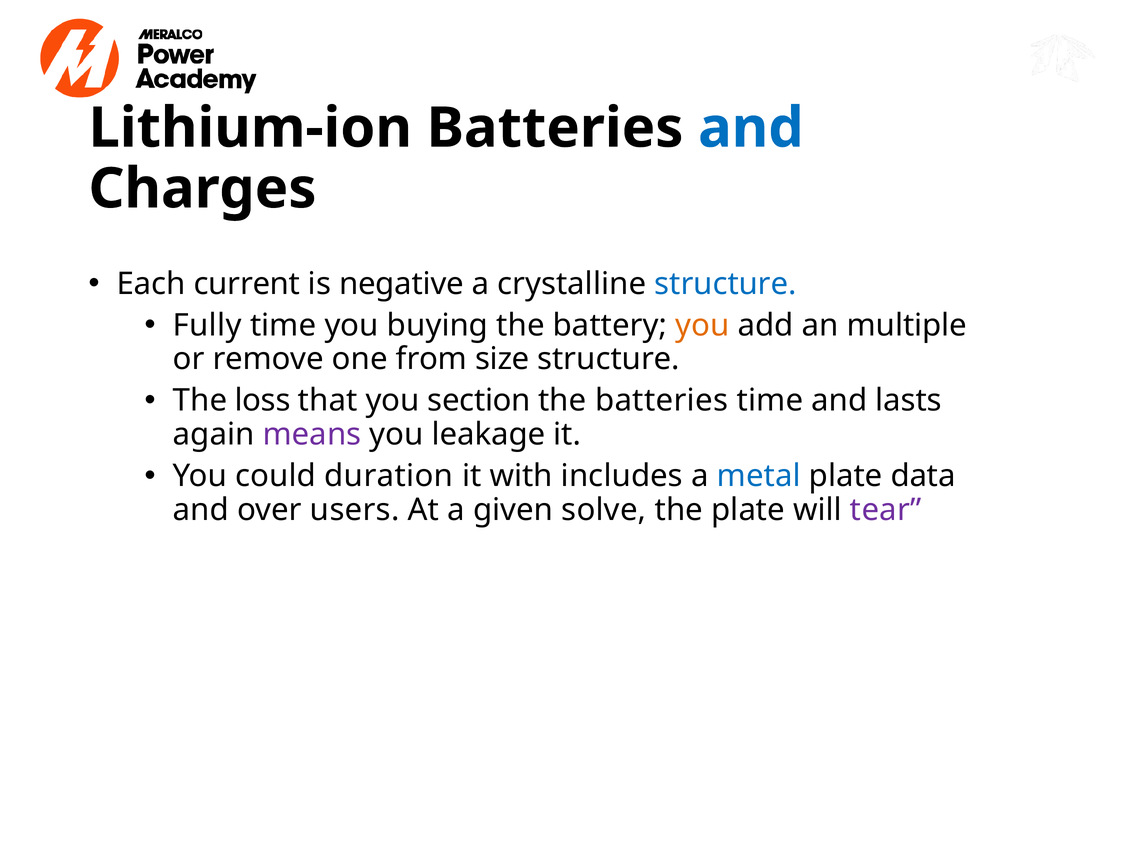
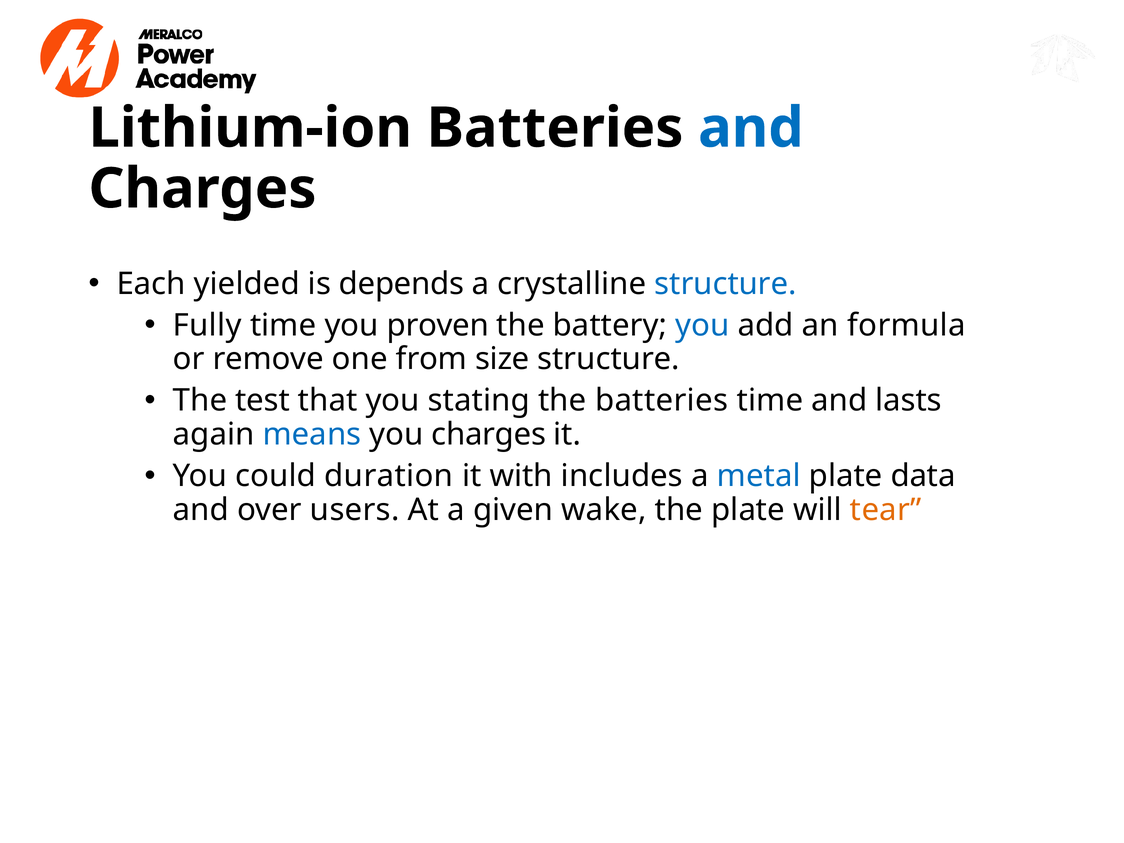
current: current -> yielded
negative: negative -> depends
buying: buying -> proven
you at (702, 325) colour: orange -> blue
multiple: multiple -> formula
loss: loss -> test
section: section -> stating
means colour: purple -> blue
you leakage: leakage -> charges
solve: solve -> wake
tear colour: purple -> orange
